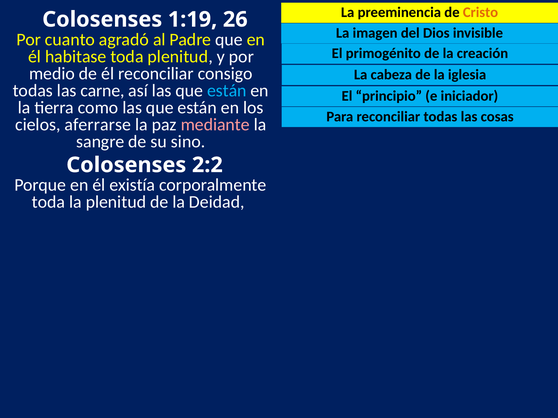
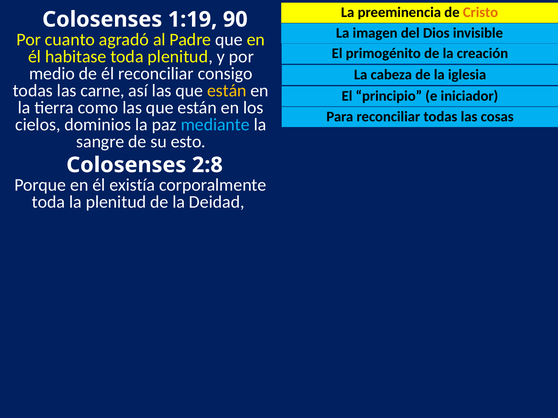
26: 26 -> 90
están at (227, 91) colour: light blue -> yellow
aferrarse: aferrarse -> dominios
mediante colour: pink -> light blue
sino: sino -> esto
2:2: 2:2 -> 2:8
